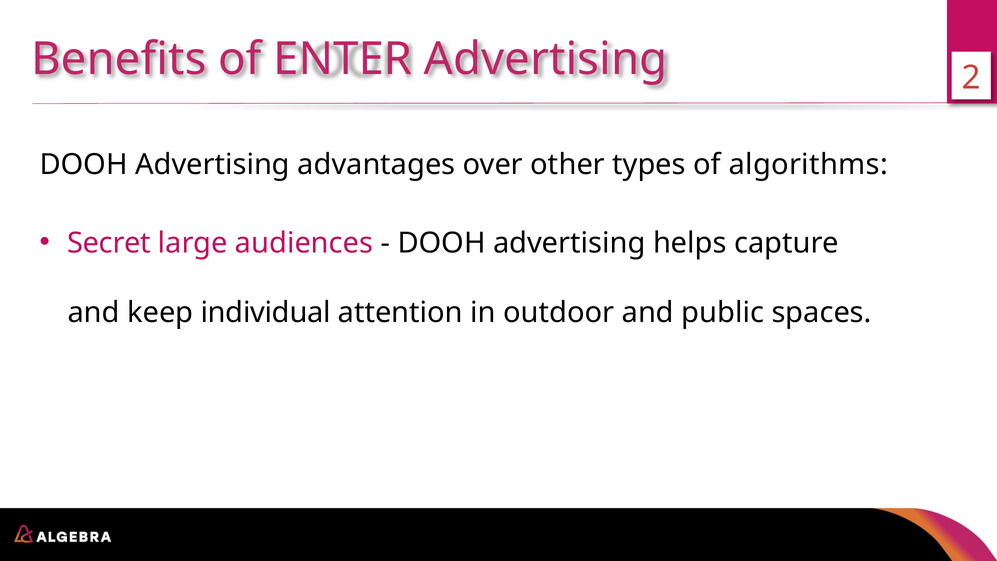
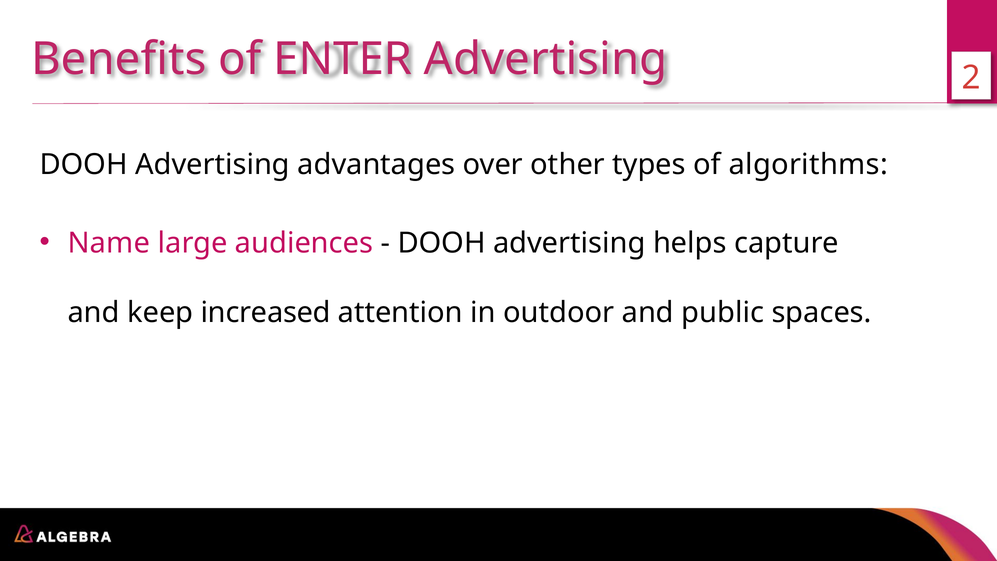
Secret: Secret -> Name
individual: individual -> increased
